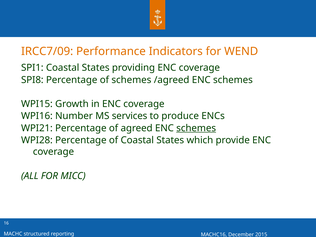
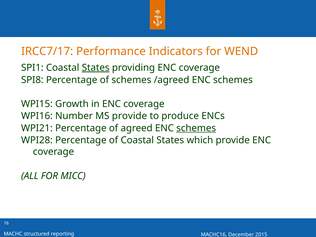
IRCC7/09: IRCC7/09 -> IRCC7/17
States at (96, 68) underline: none -> present
MS services: services -> provide
